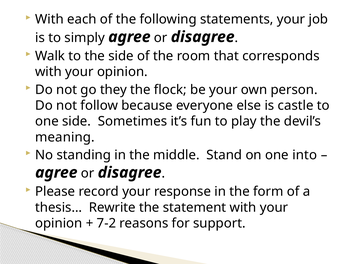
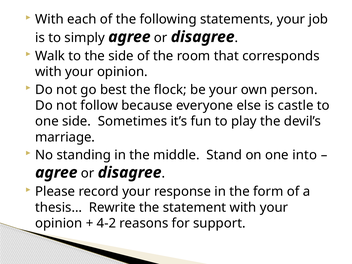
they: they -> best
meaning: meaning -> marriage
7-2: 7-2 -> 4-2
